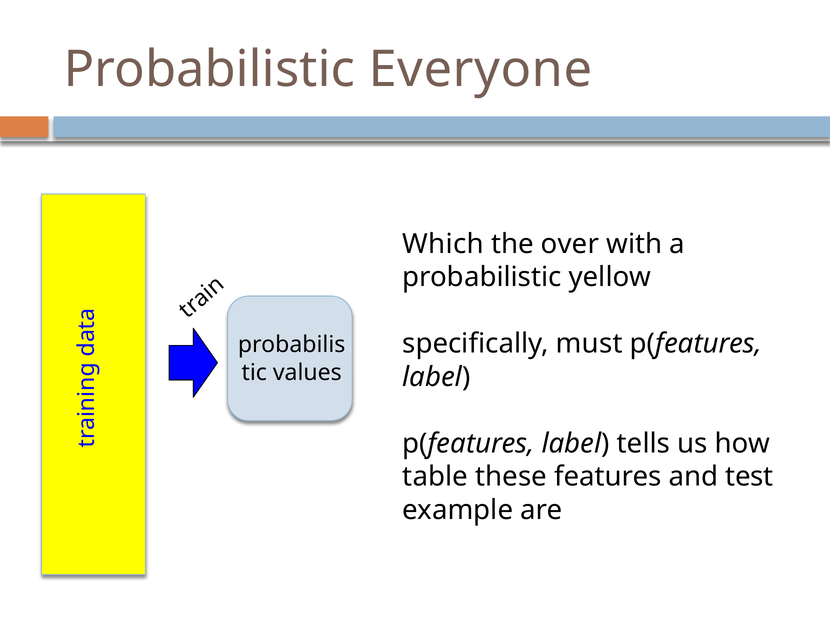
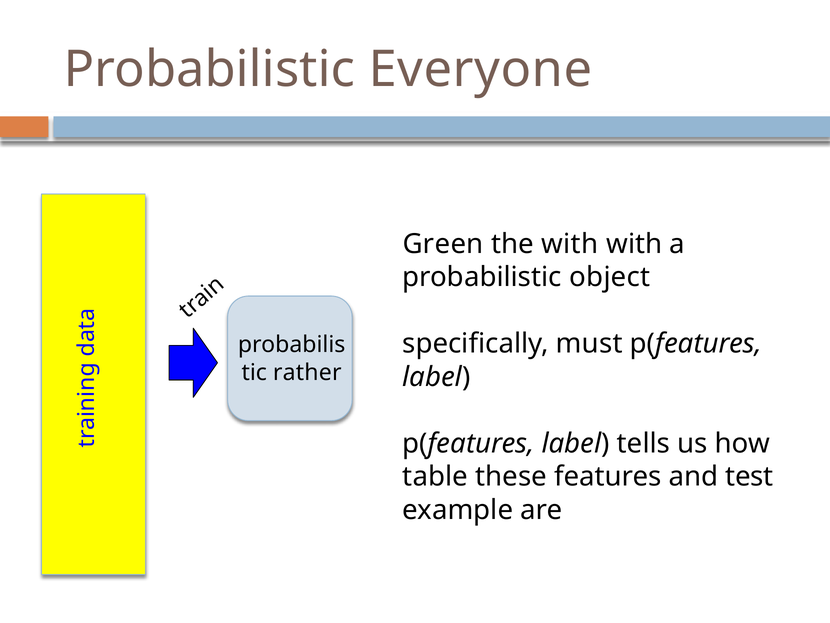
Which: Which -> Green
the over: over -> with
yellow: yellow -> object
values: values -> rather
